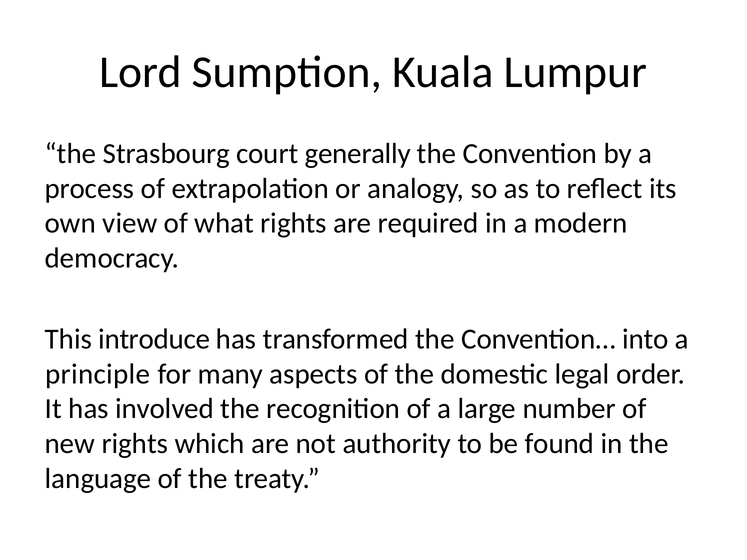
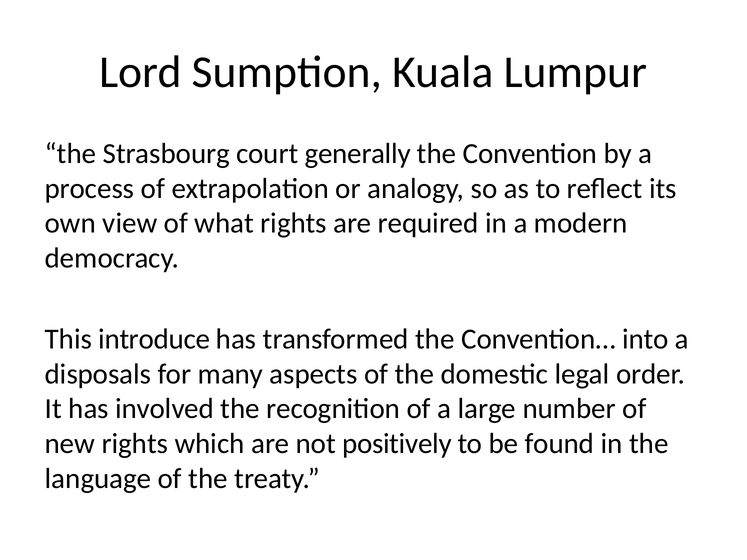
principle: principle -> disposals
authority: authority -> positively
